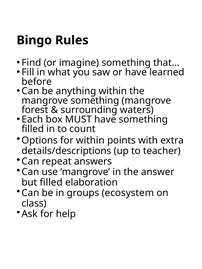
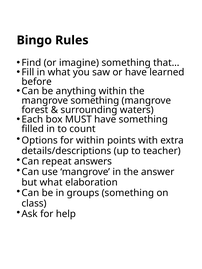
but filled: filled -> what
groups ecosystem: ecosystem -> something
